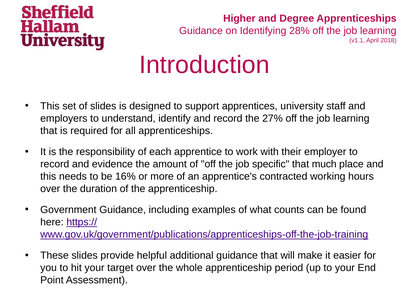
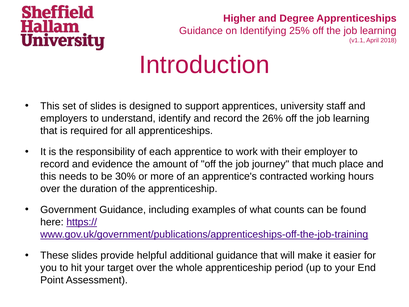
28%: 28% -> 25%
27%: 27% -> 26%
specific: specific -> journey
16%: 16% -> 30%
